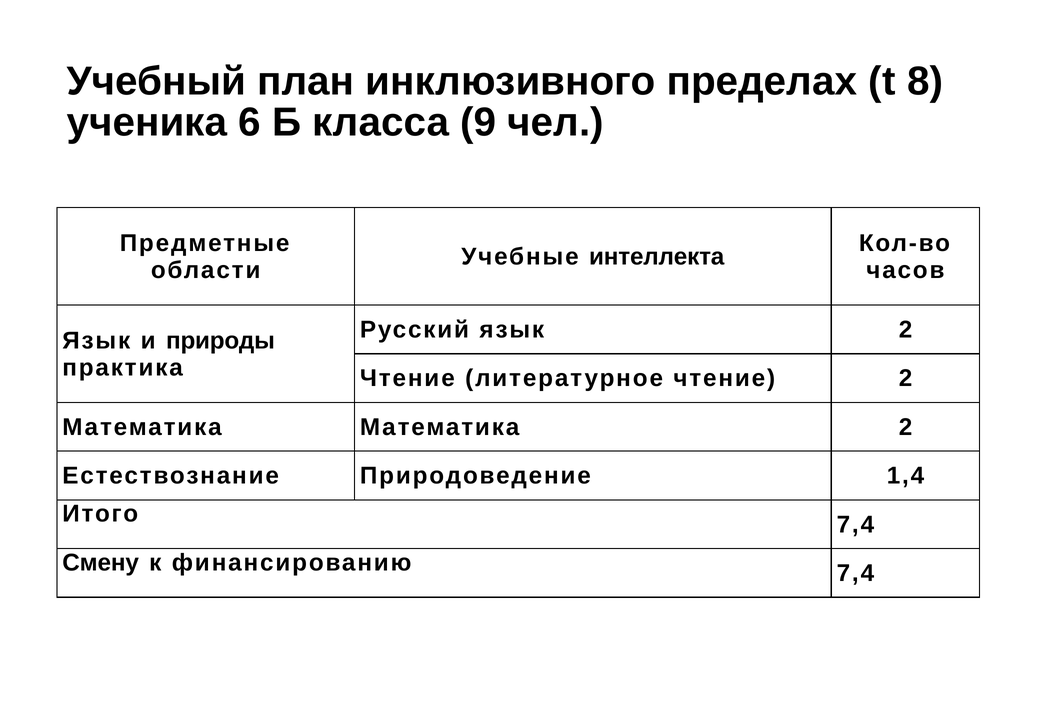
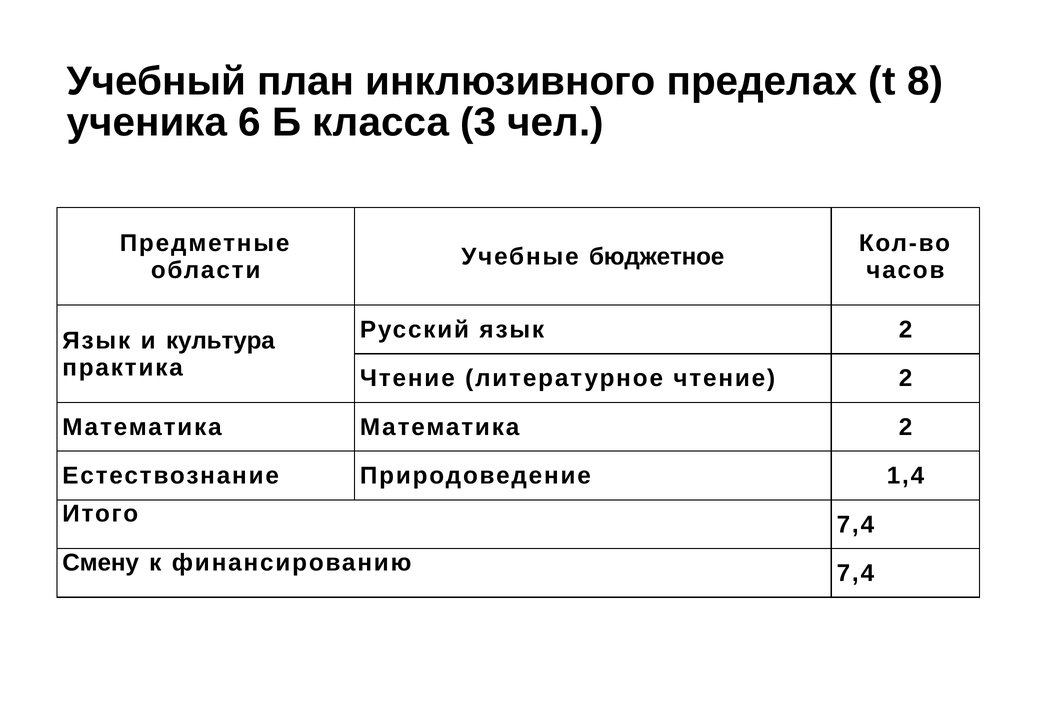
9: 9 -> 3
интеллекта: интеллекта -> бюджетное
природы: природы -> культура
